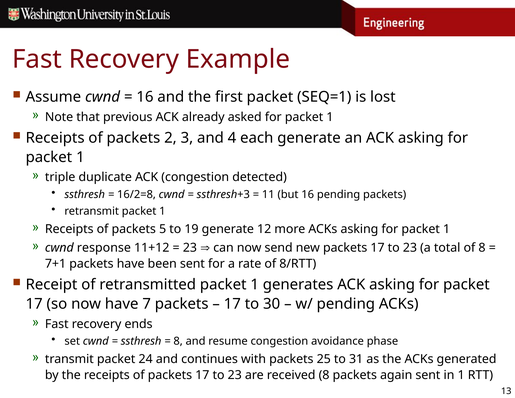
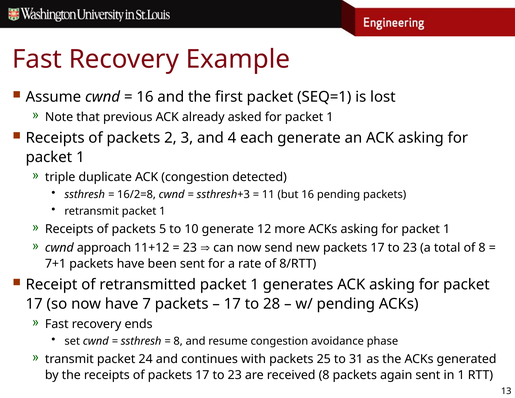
19: 19 -> 10
response: response -> approach
30: 30 -> 28
